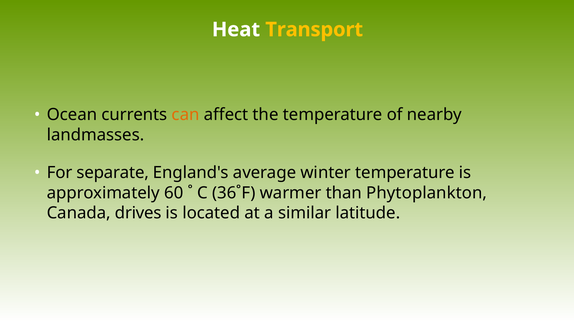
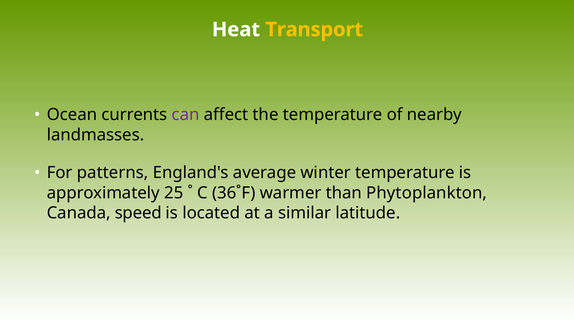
can colour: orange -> purple
separate: separate -> patterns
60: 60 -> 25
drives: drives -> speed
